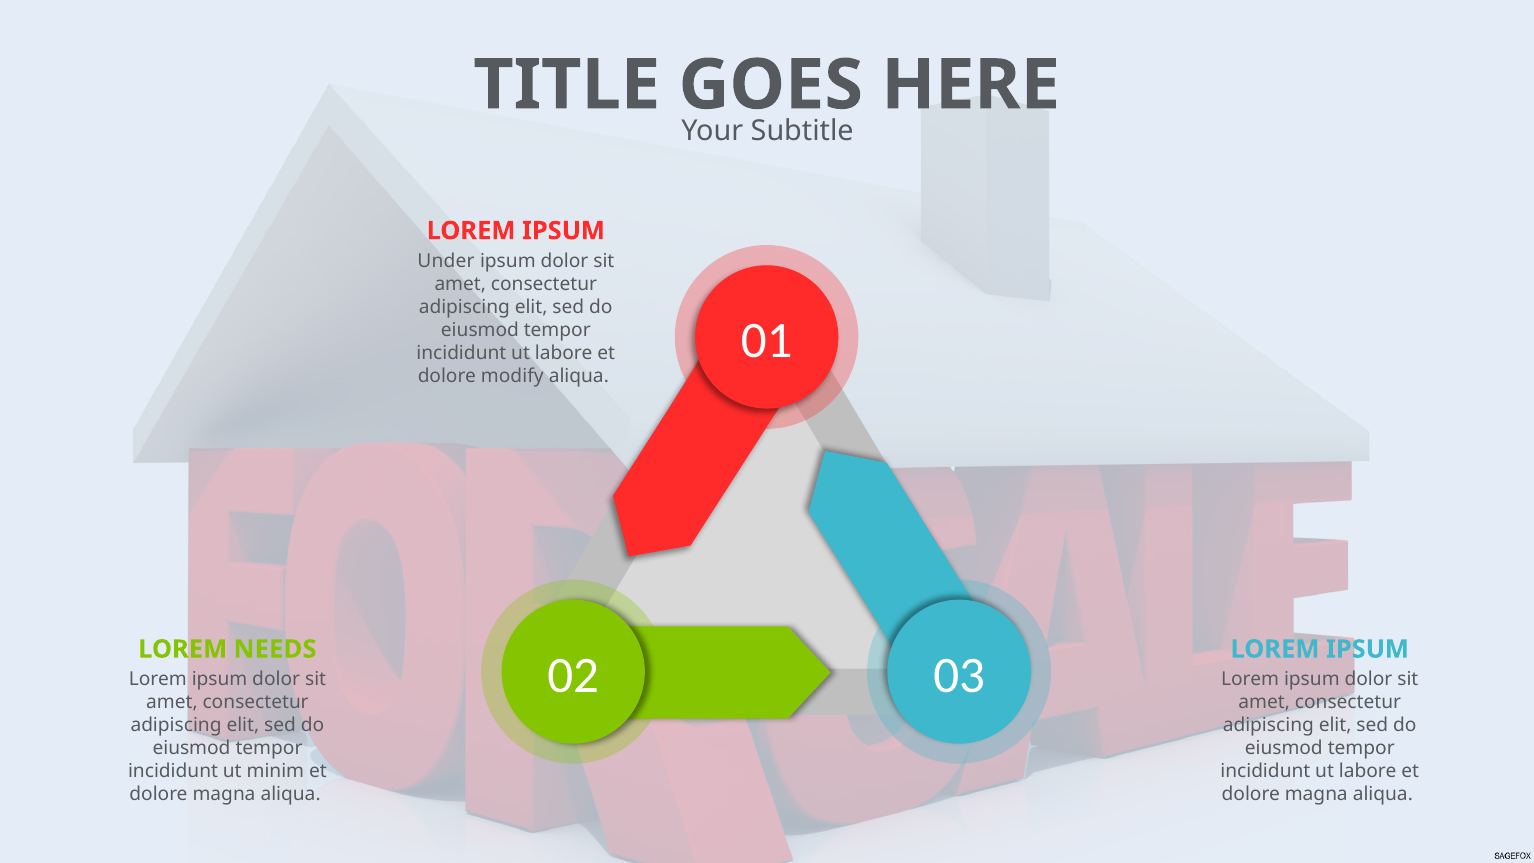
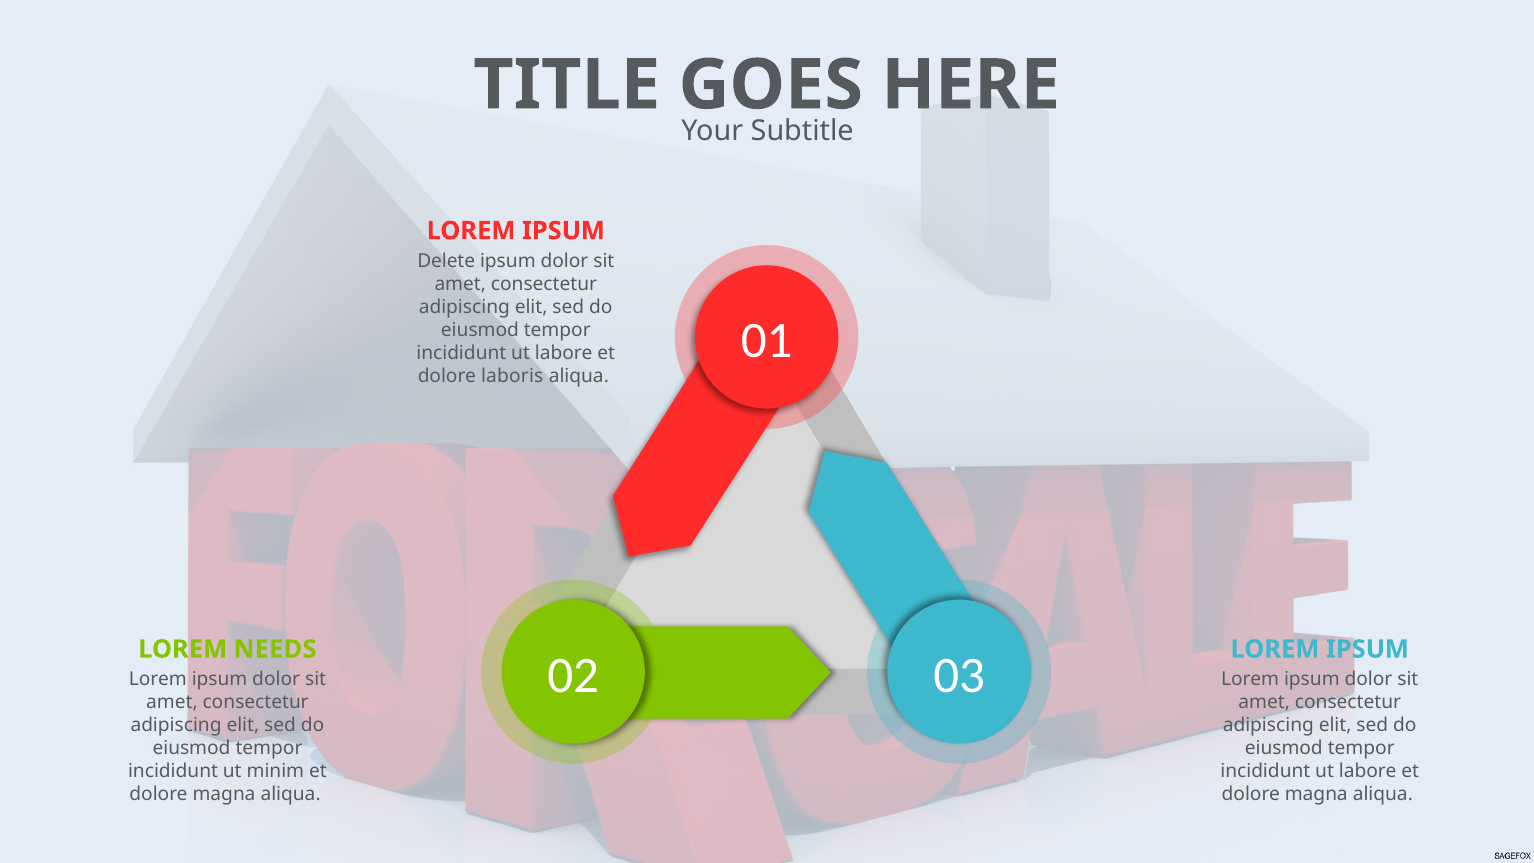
Under: Under -> Delete
modify: modify -> laboris
